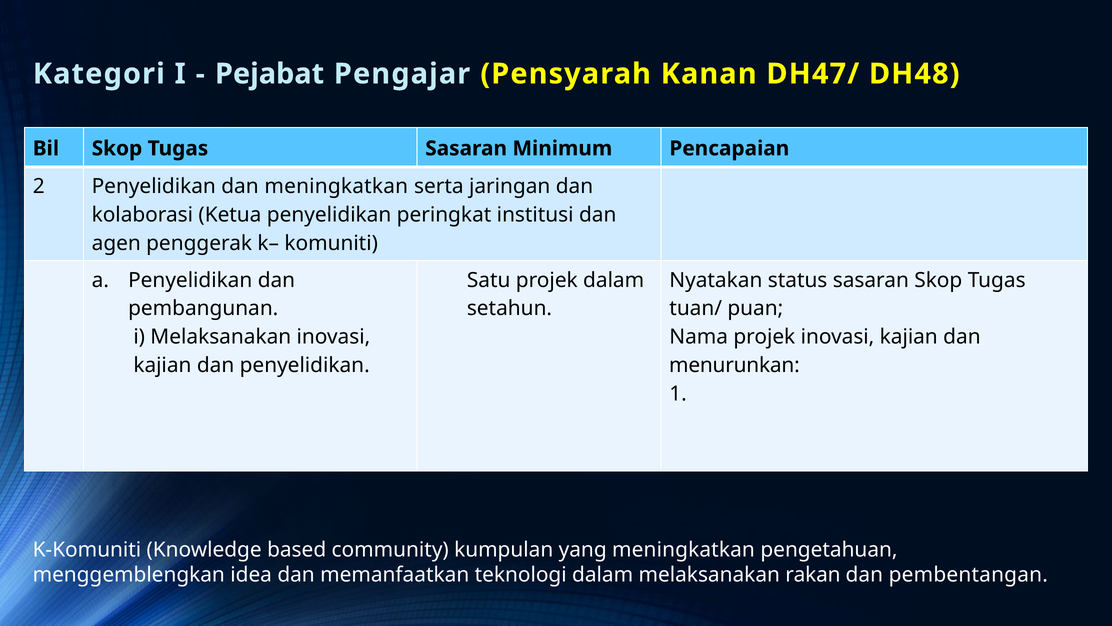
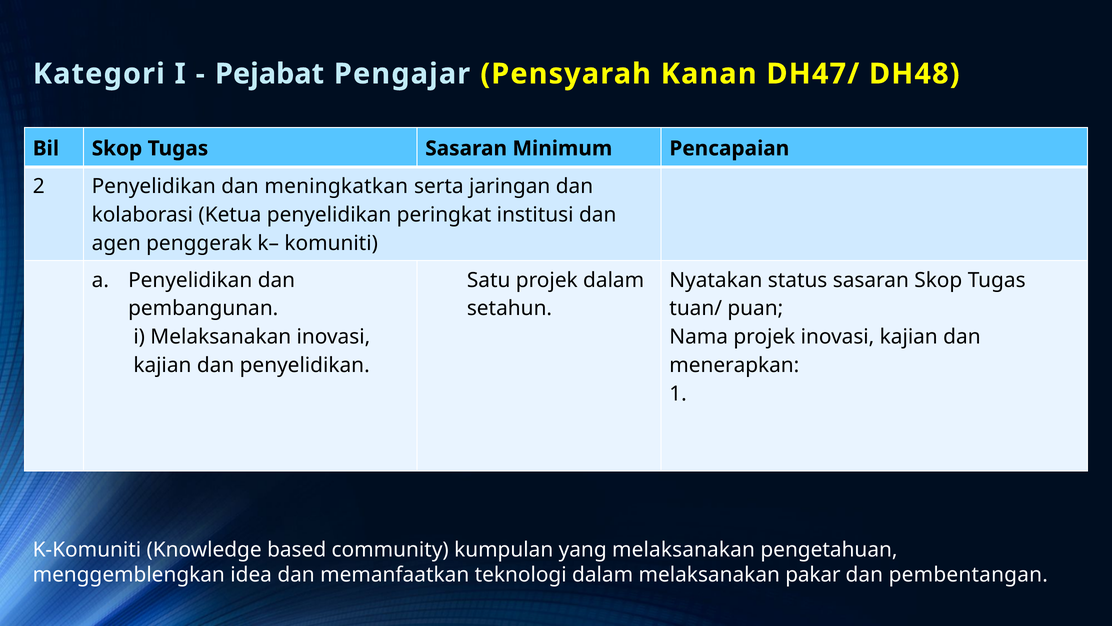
menurunkan: menurunkan -> menerapkan
yang meningkatkan: meningkatkan -> melaksanakan
rakan: rakan -> pakar
